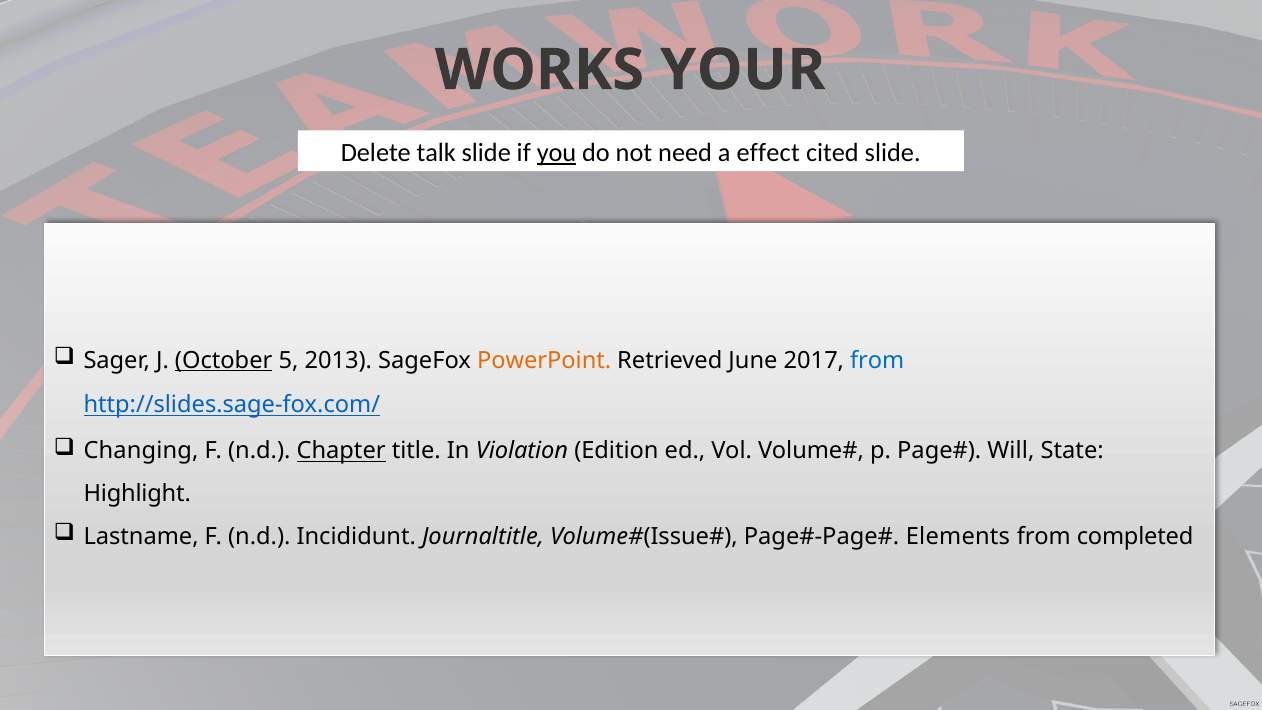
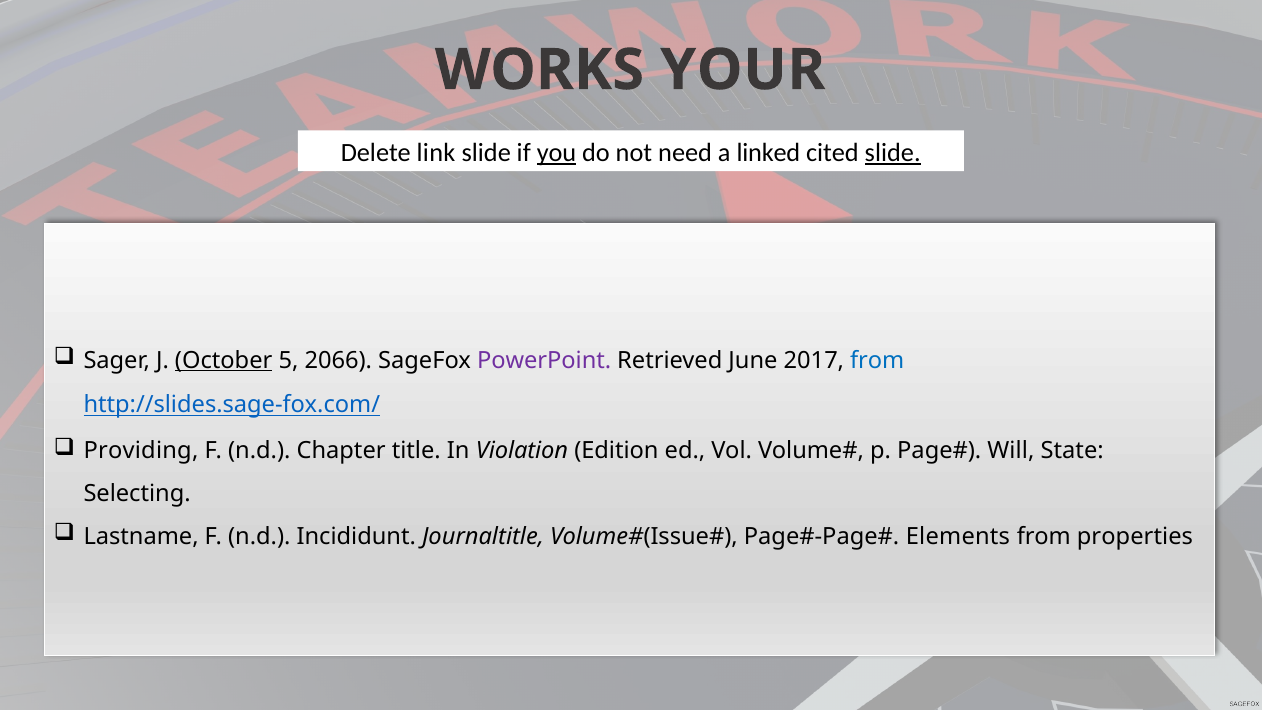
talk: talk -> link
effect: effect -> linked
slide at (893, 153) underline: none -> present
2013: 2013 -> 2066
PowerPoint colour: orange -> purple
Changing: Changing -> Providing
Chapter underline: present -> none
Highlight: Highlight -> Selecting
completed: completed -> properties
